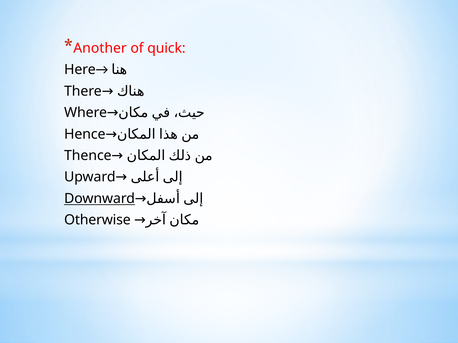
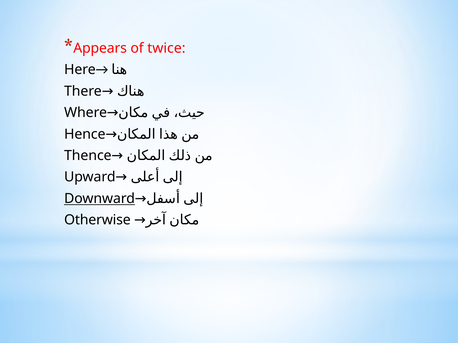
Another: Another -> Appears
quick: quick -> twice
